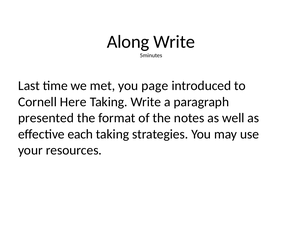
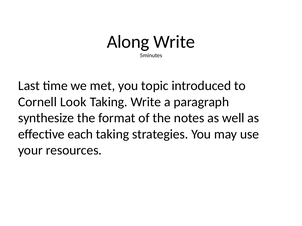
page: page -> topic
Here: Here -> Look
presented: presented -> synthesize
